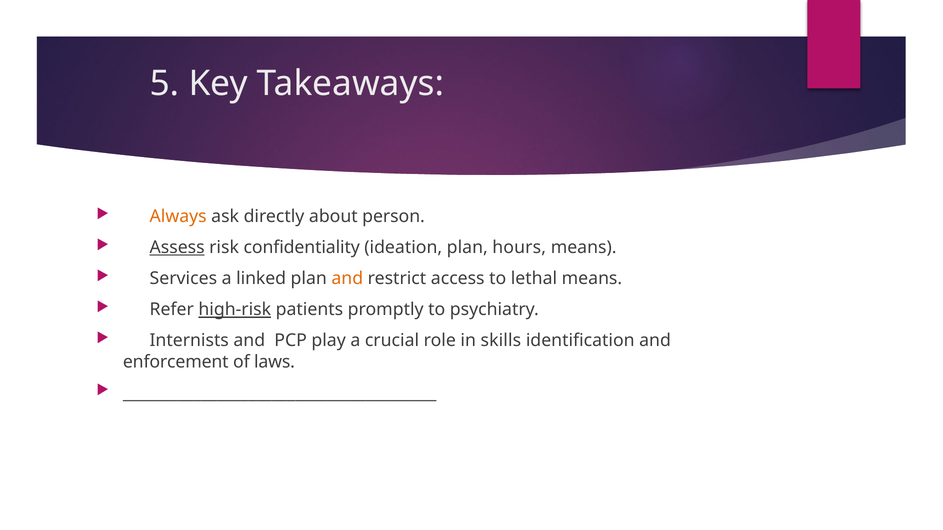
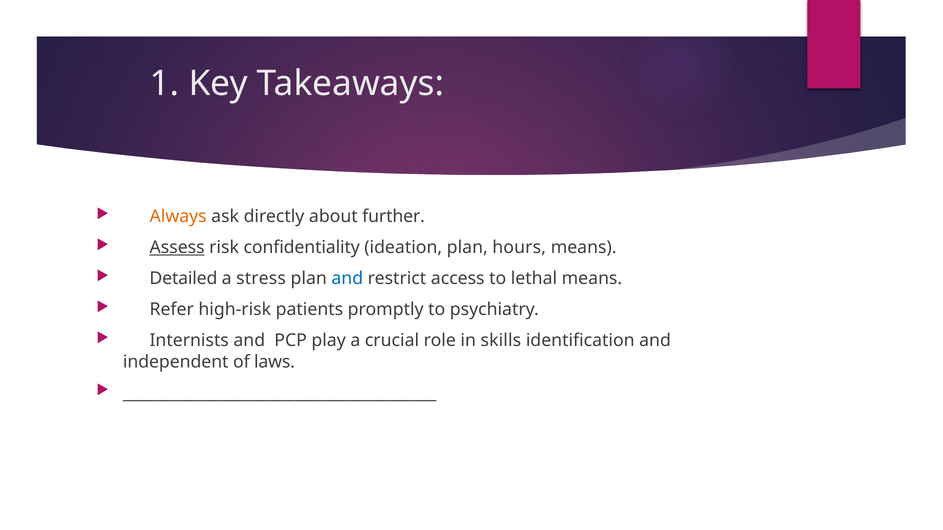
5: 5 -> 1
person: person -> further
Services: Services -> Detailed
linked: linked -> stress
and at (347, 279) colour: orange -> blue
high-risk underline: present -> none
enforcement: enforcement -> independent
